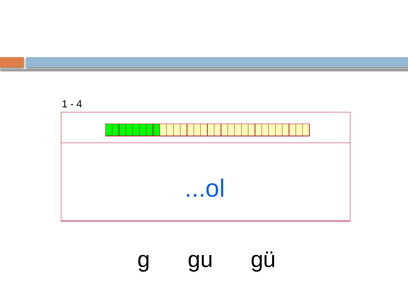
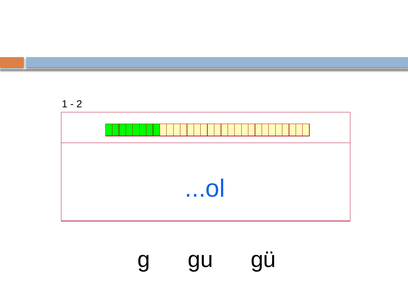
4: 4 -> 2
